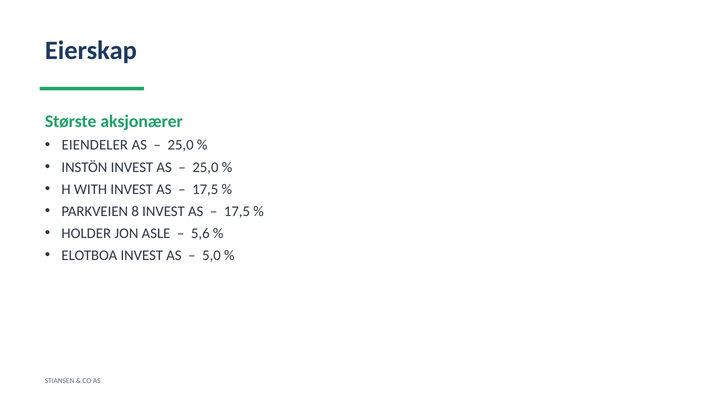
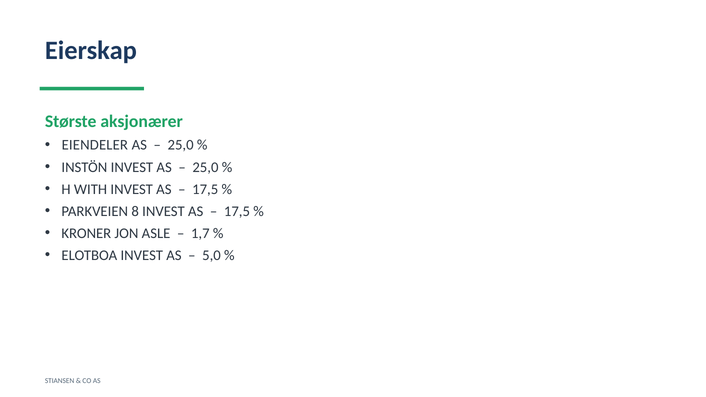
HOLDER: HOLDER -> KRONER
5,6: 5,6 -> 1,7
